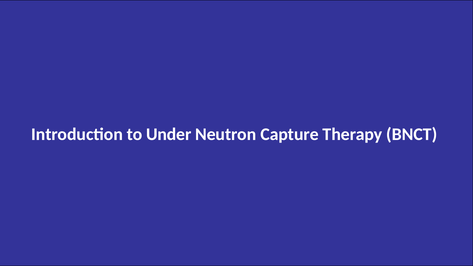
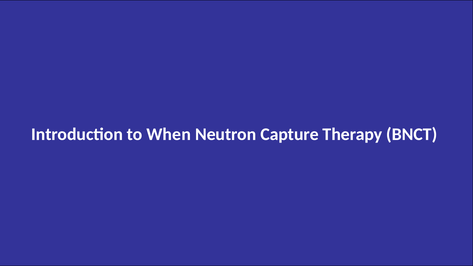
Under: Under -> When
